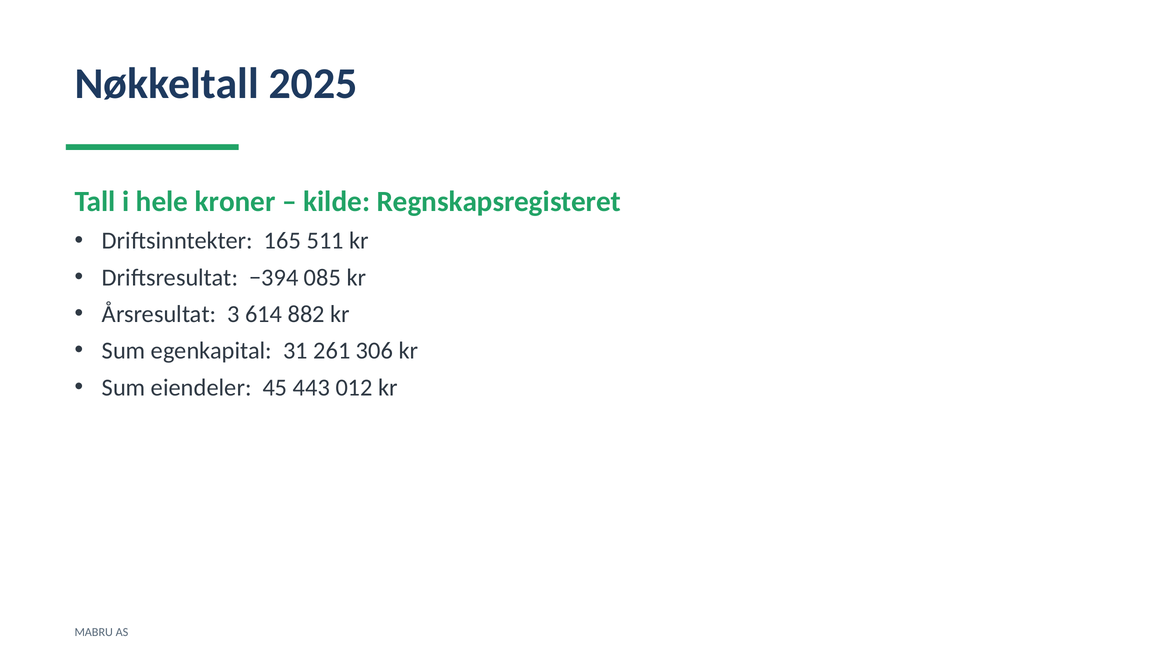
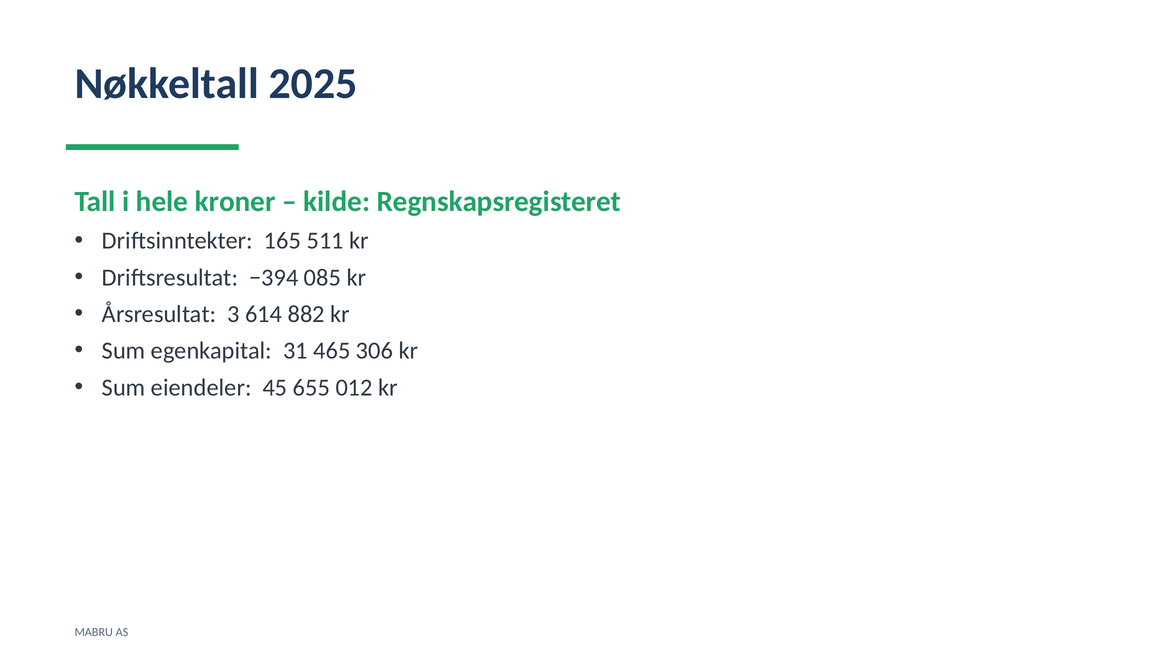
261: 261 -> 465
443: 443 -> 655
